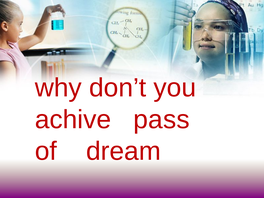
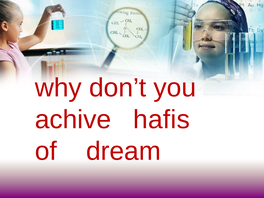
pass: pass -> hafis
